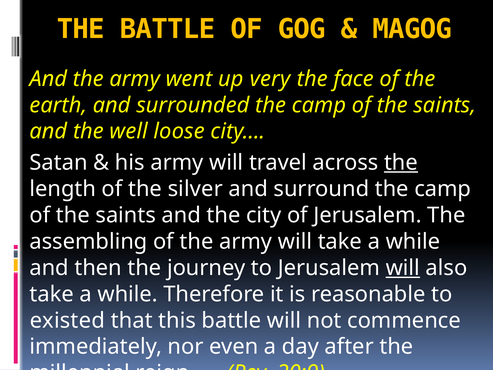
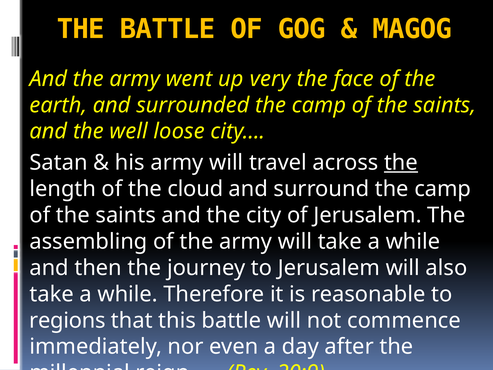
silver: silver -> cloud
will at (403, 268) underline: present -> none
existed: existed -> regions
